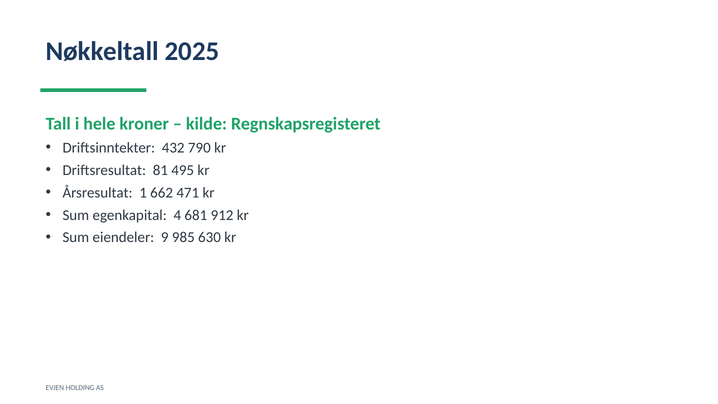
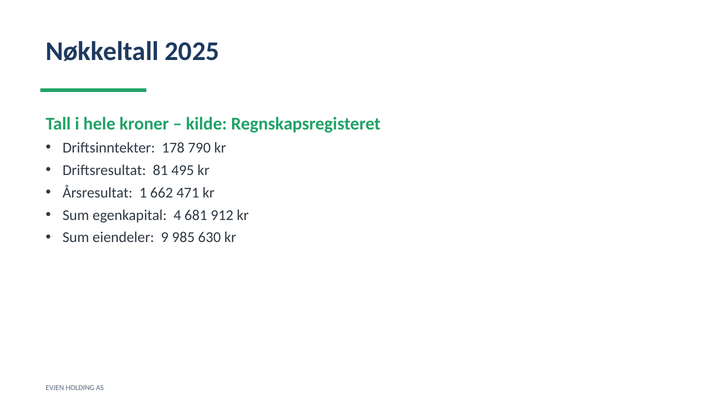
432: 432 -> 178
